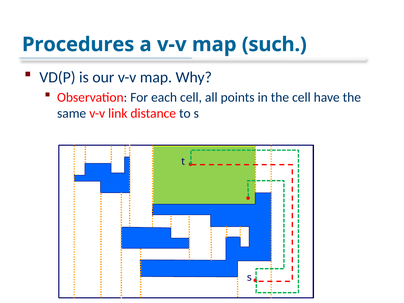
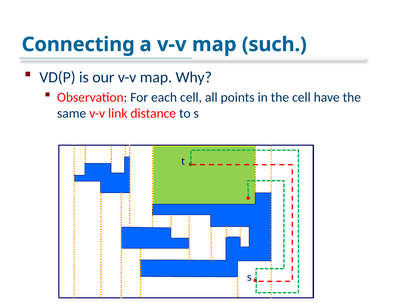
Procedures: Procedures -> Connecting
